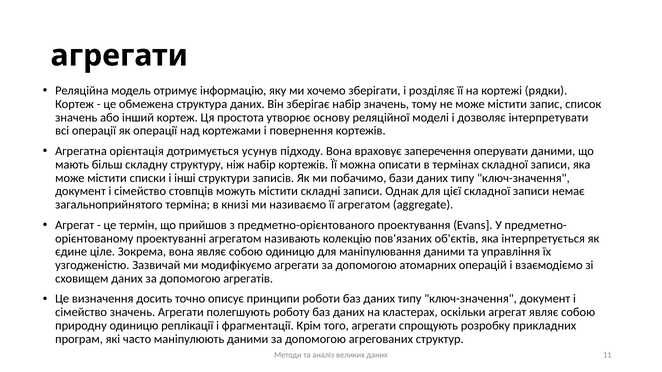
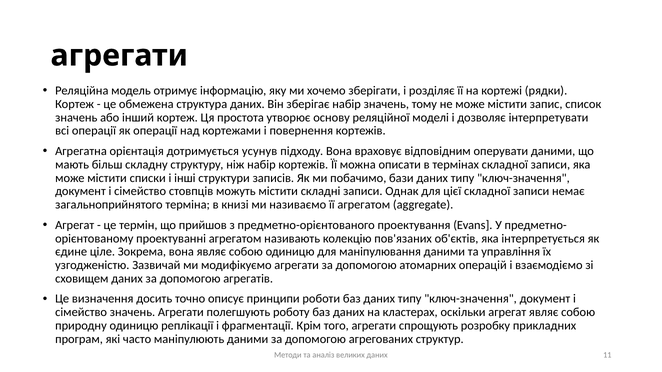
заперечення: заперечення -> відповідним
